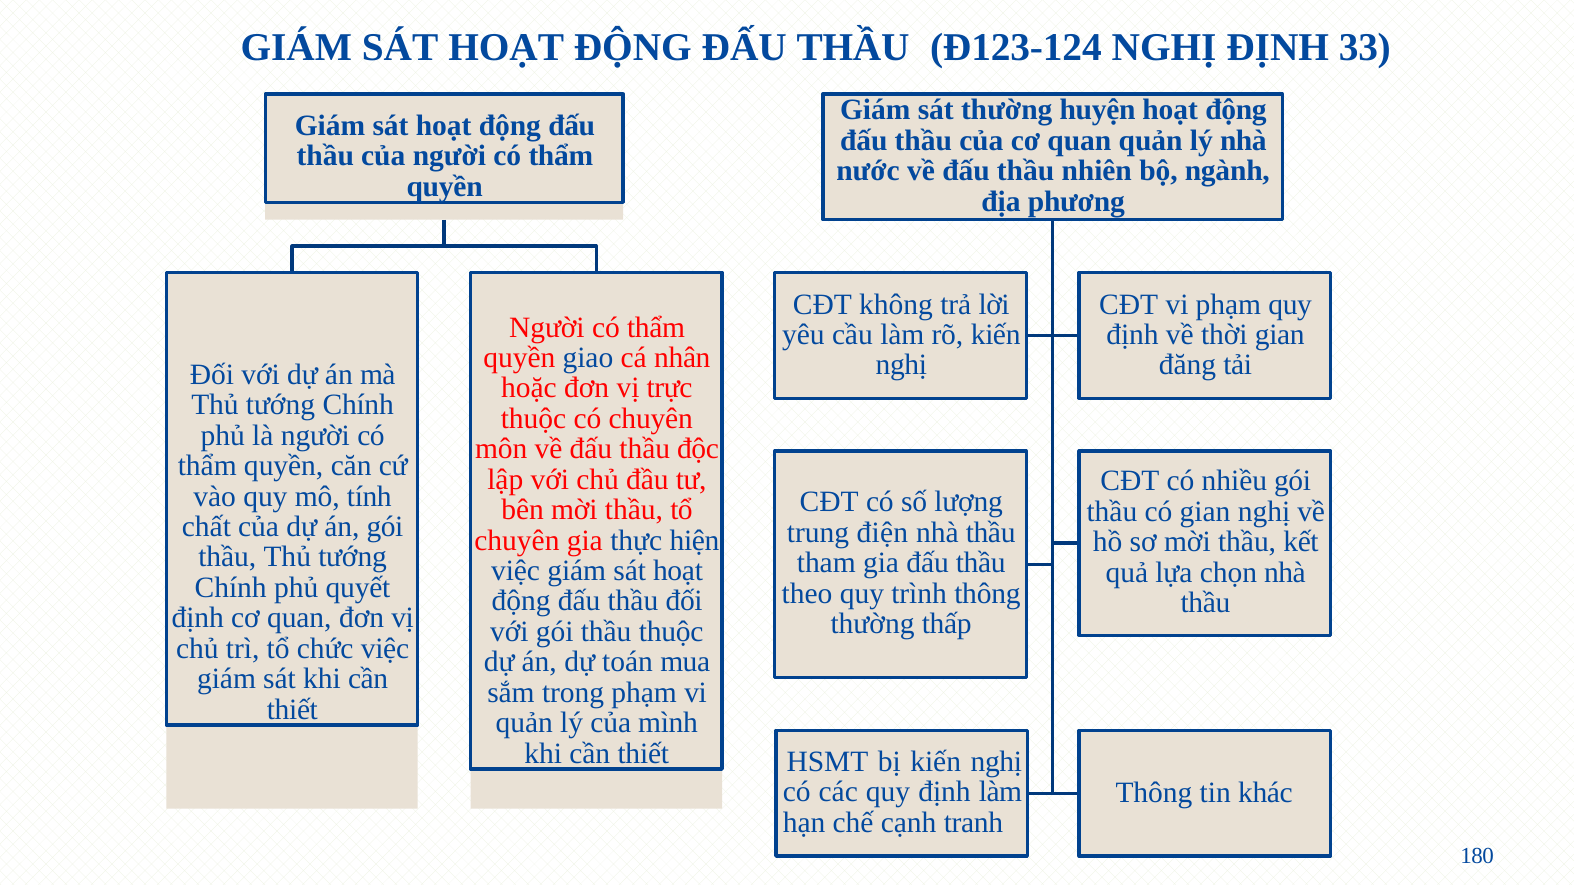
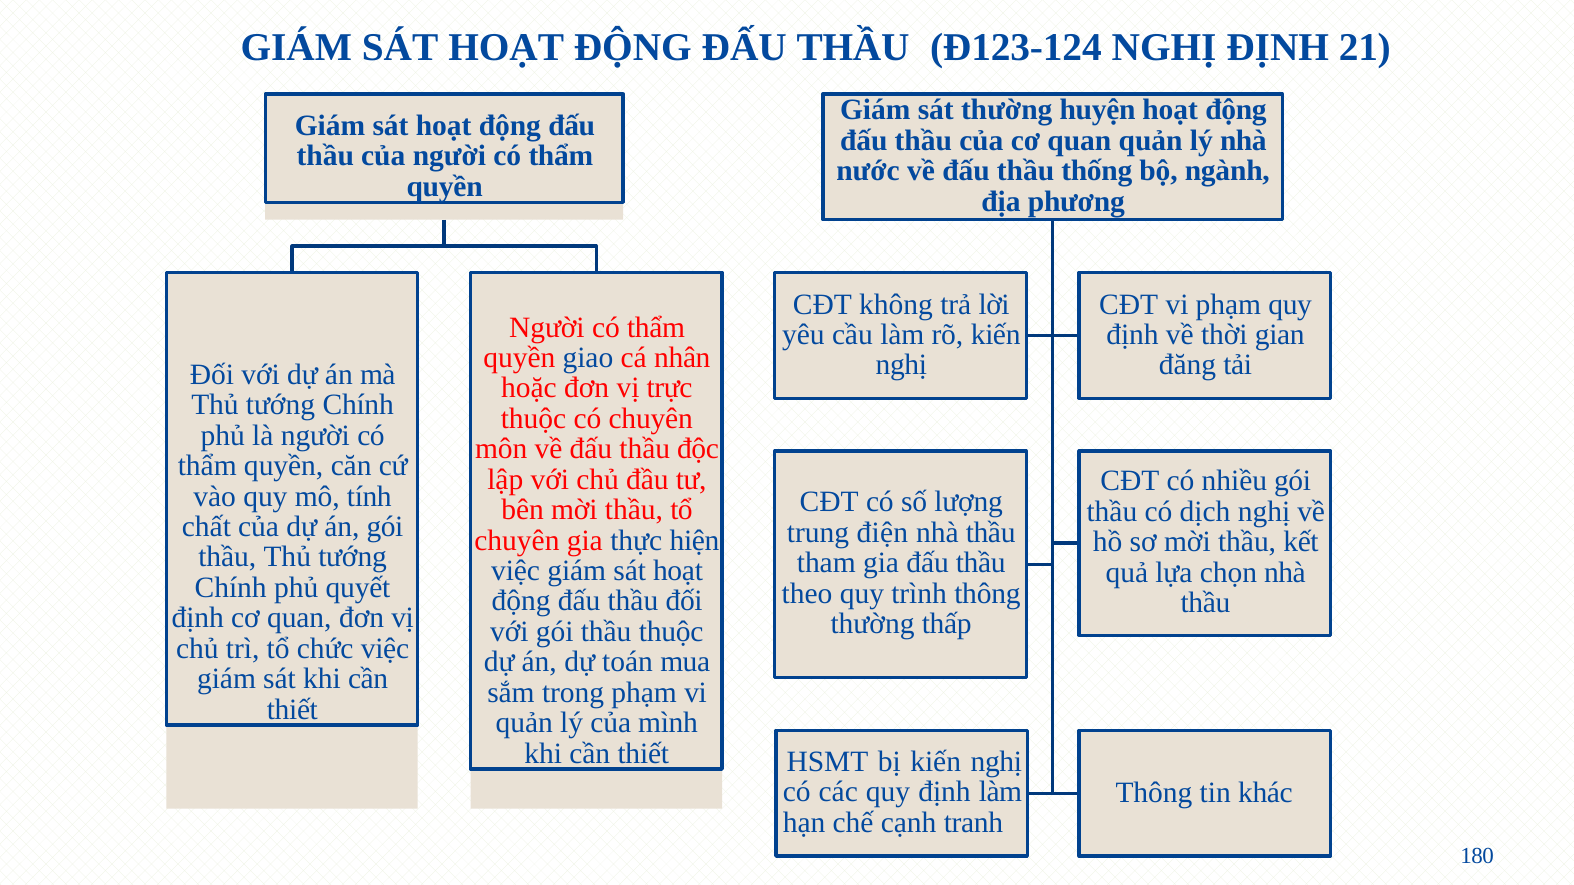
33: 33 -> 21
nhiên: nhiên -> thống
có gian: gian -> dịch
